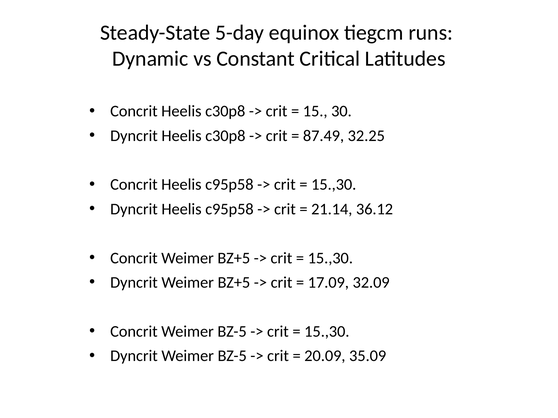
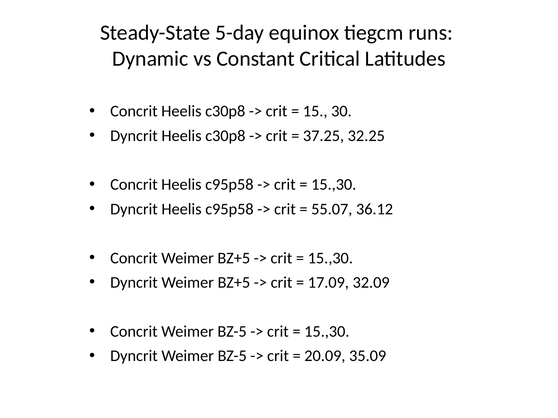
87.49: 87.49 -> 37.25
21.14: 21.14 -> 55.07
